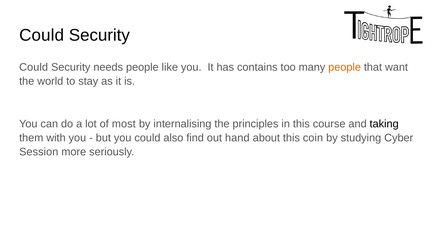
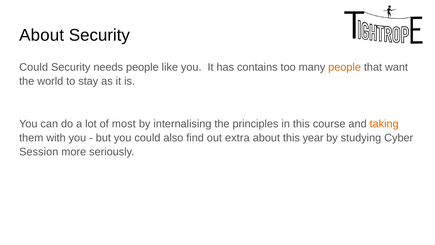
Could at (42, 35): Could -> About
taking colour: black -> orange
hand: hand -> extra
coin: coin -> year
